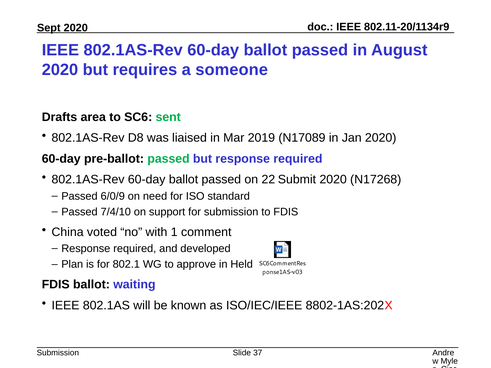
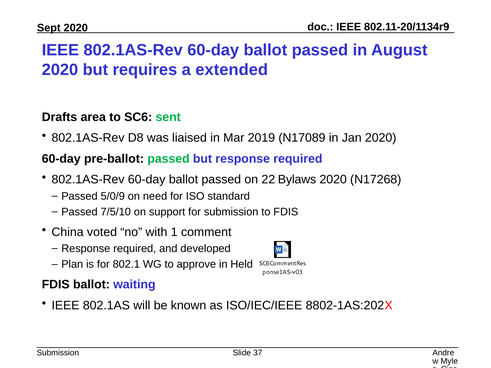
someone: someone -> extended
Submit: Submit -> Bylaws
6/0/9: 6/0/9 -> 5/0/9
7/4/10: 7/4/10 -> 7/5/10
